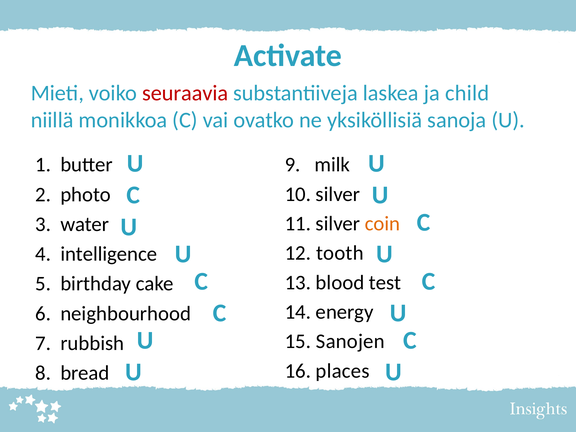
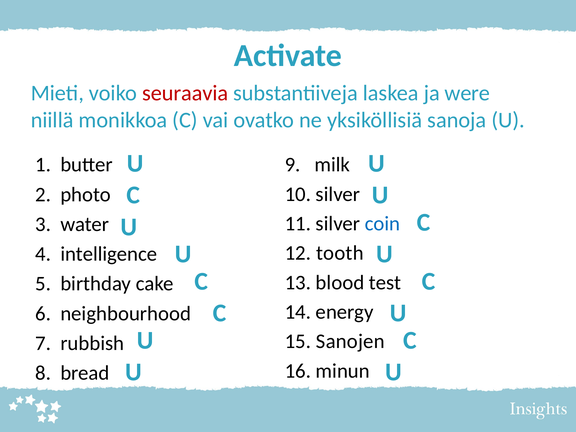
child: child -> were
coin colour: orange -> blue
places: places -> minun
